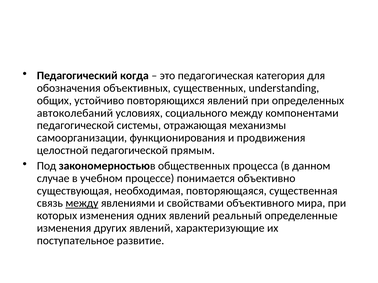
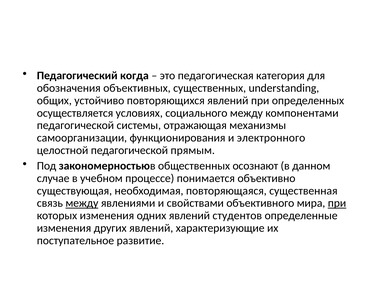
автоколебаний: автоколебаний -> осуществляется
продвижения: продвижения -> электронного
процесса: процесса -> осознают
при at (337, 204) underline: none -> present
реальный: реальный -> студентов
